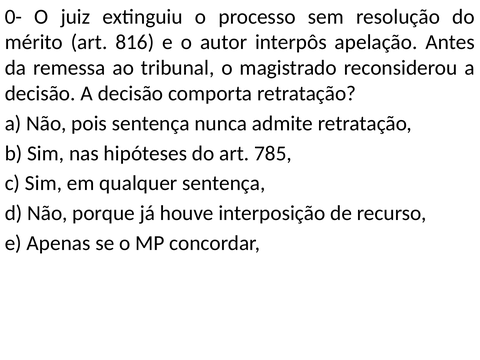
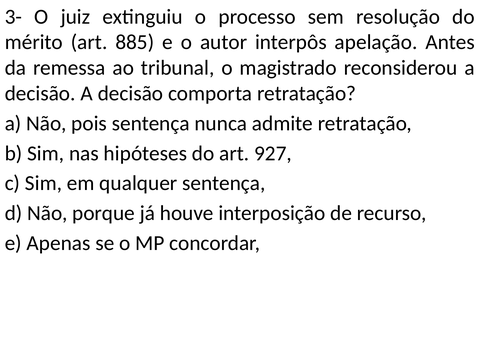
0-: 0- -> 3-
816: 816 -> 885
785: 785 -> 927
